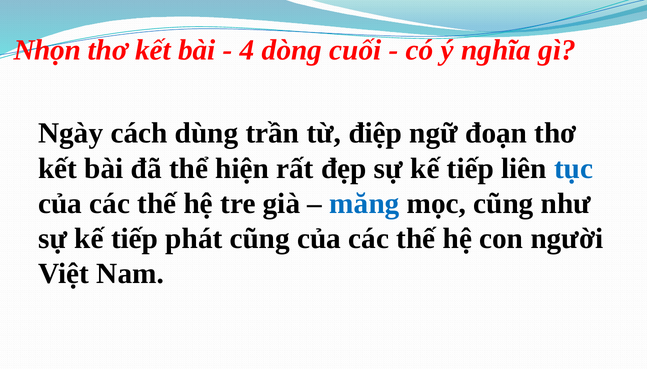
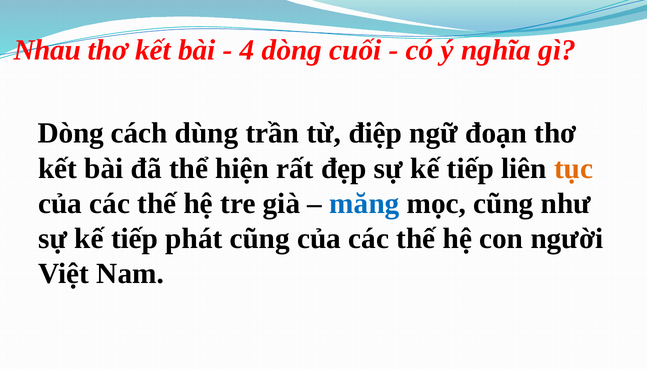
Nhọn: Nhọn -> Nhau
Ngày at (71, 133): Ngày -> Dòng
tục colour: blue -> orange
